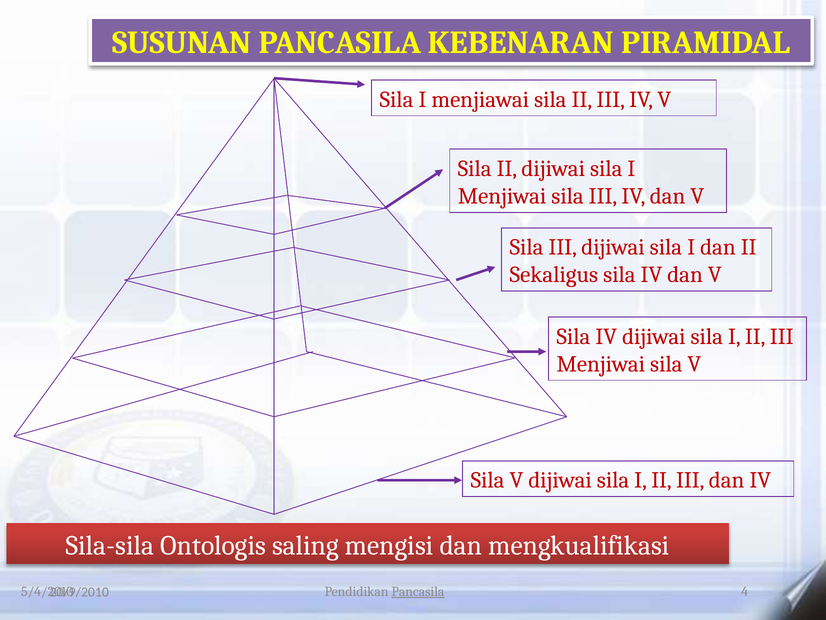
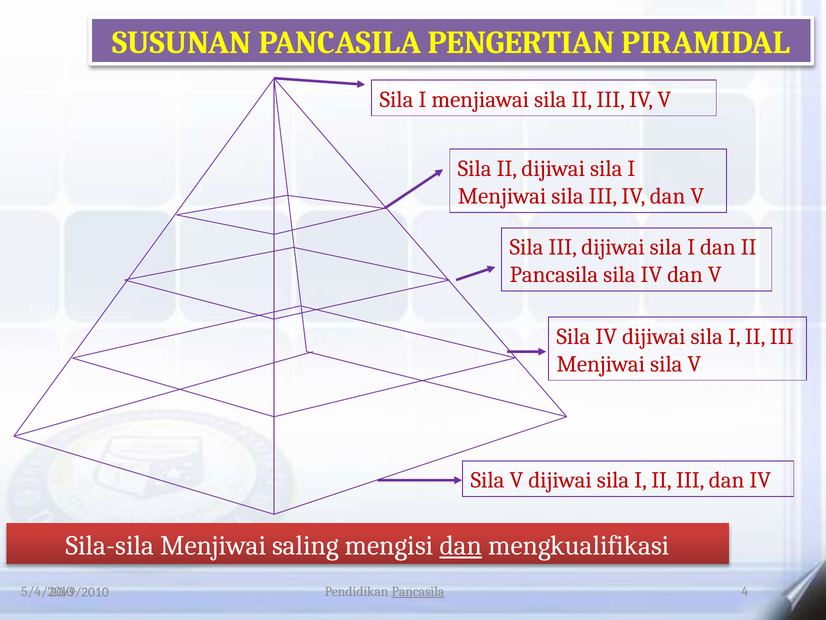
KEBENARAN: KEBENARAN -> PENGERTIAN
Sekaligus at (554, 275): Sekaligus -> Pancasila
Sila-sila Ontologis: Ontologis -> Menjiwai
dan at (461, 545) underline: none -> present
